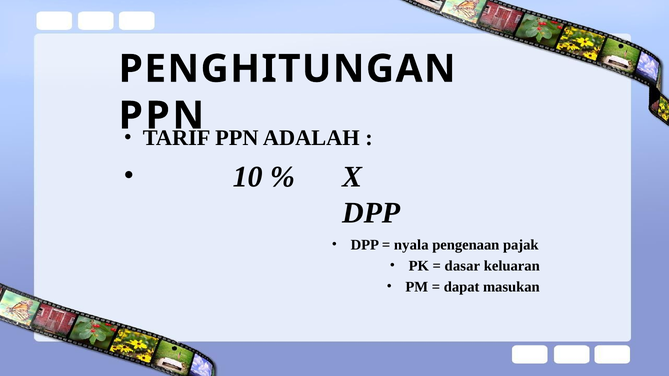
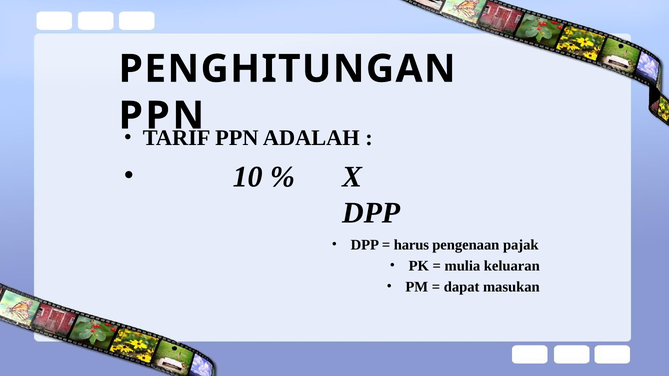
nyala: nyala -> harus
dasar: dasar -> mulia
